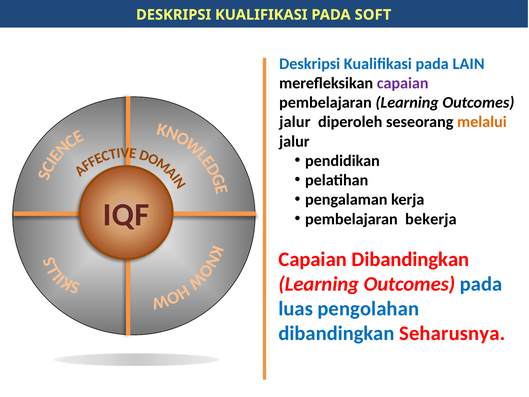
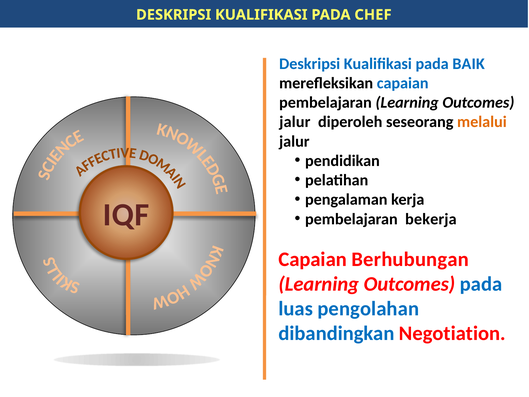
SOFT: SOFT -> CHEF
LAIN: LAIN -> BAIK
capaian at (403, 83) colour: purple -> blue
Capaian Dibandingkan: Dibandingkan -> Berhubungan
Seharusnya: Seharusnya -> Negotiation
